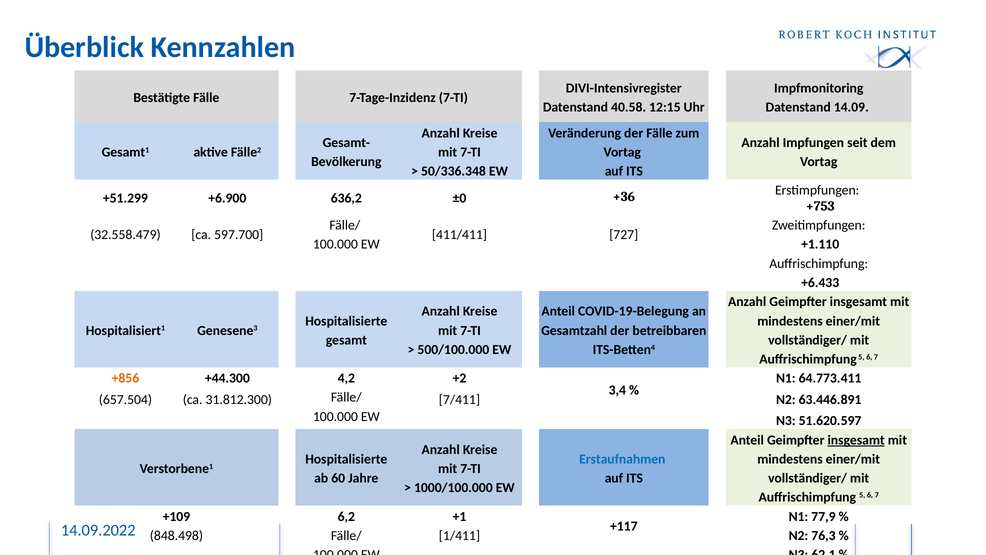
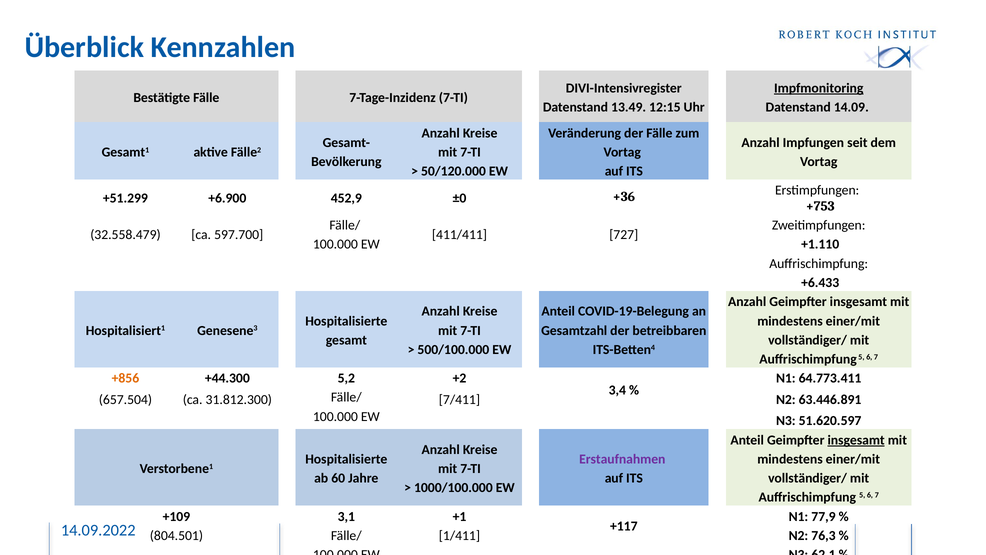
Impfmonitoring underline: none -> present
40.58: 40.58 -> 13.49
50/336.348: 50/336.348 -> 50/120.000
636,2: 636,2 -> 452,9
4,2: 4,2 -> 5,2
Erstaufnahmen colour: blue -> purple
6,2: 6,2 -> 3,1
848.498: 848.498 -> 804.501
